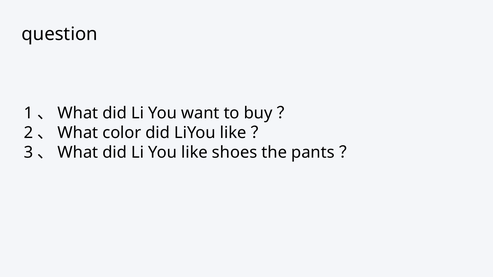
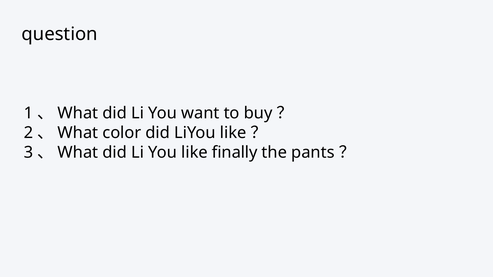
shoes: shoes -> finally
